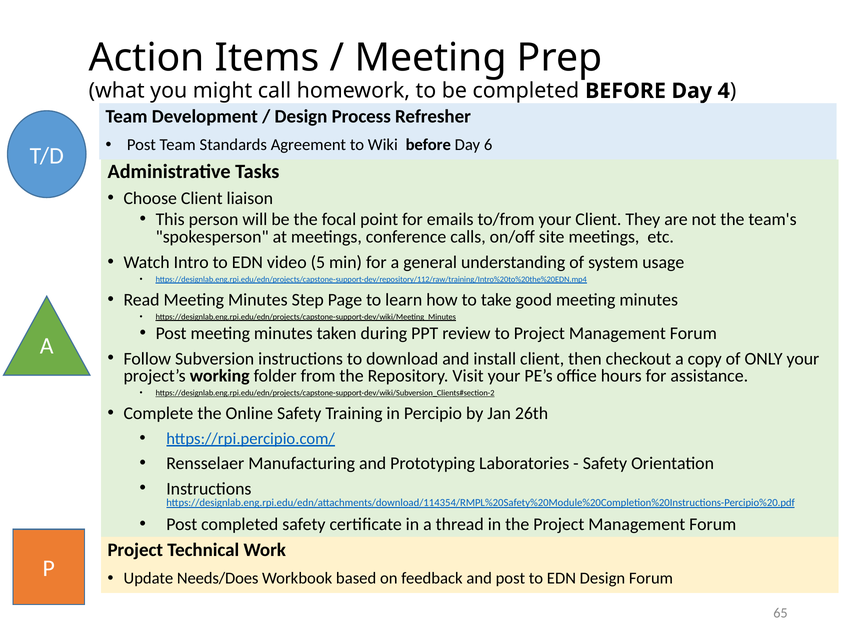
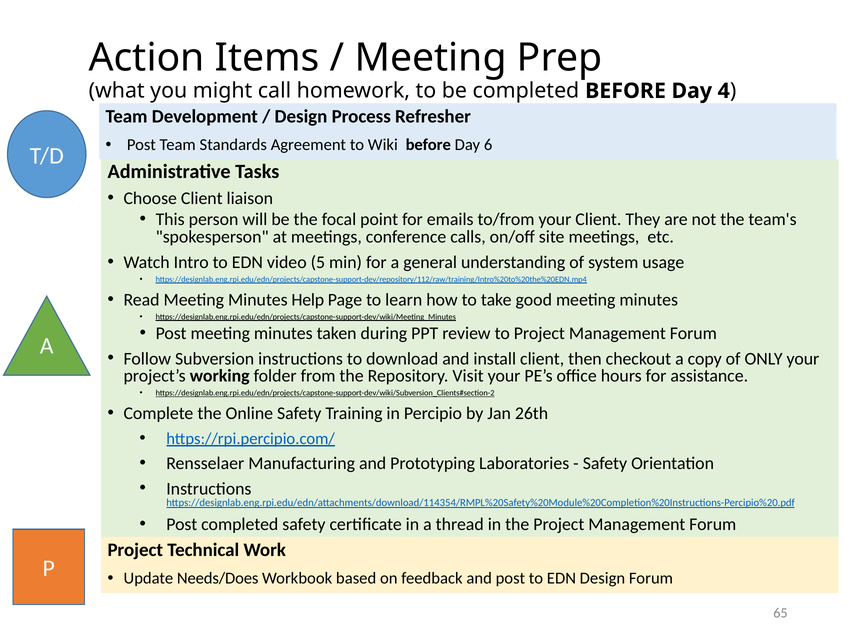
Step: Step -> Help
